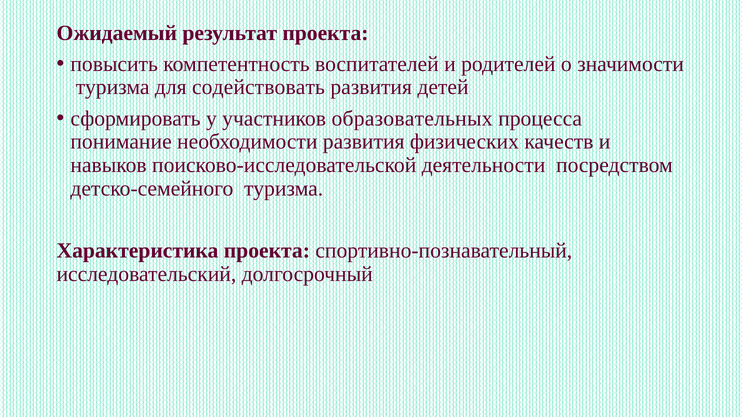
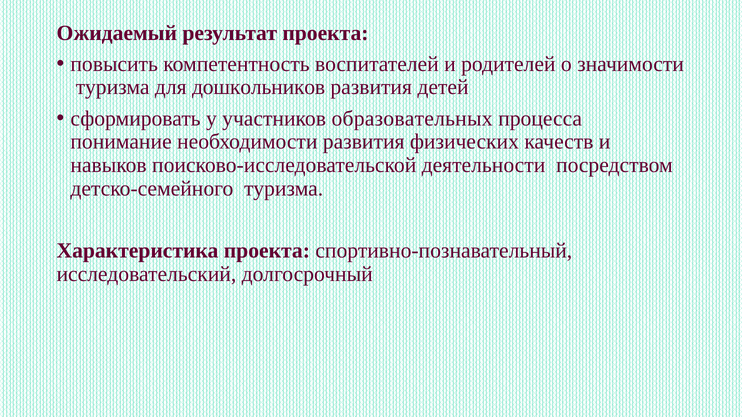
содействовать: содействовать -> дошкольников
